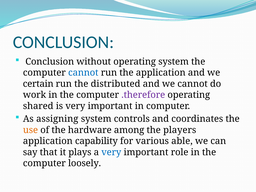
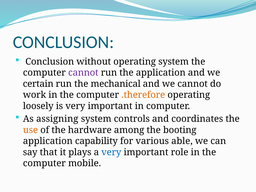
cannot at (83, 73) colour: blue -> purple
distributed: distributed -> mechanical
.therefore colour: purple -> orange
shared: shared -> loosely
players: players -> booting
loosely: loosely -> mobile
